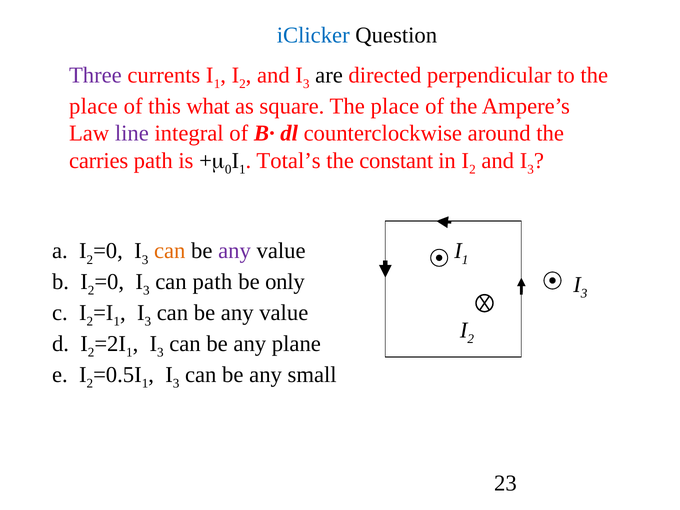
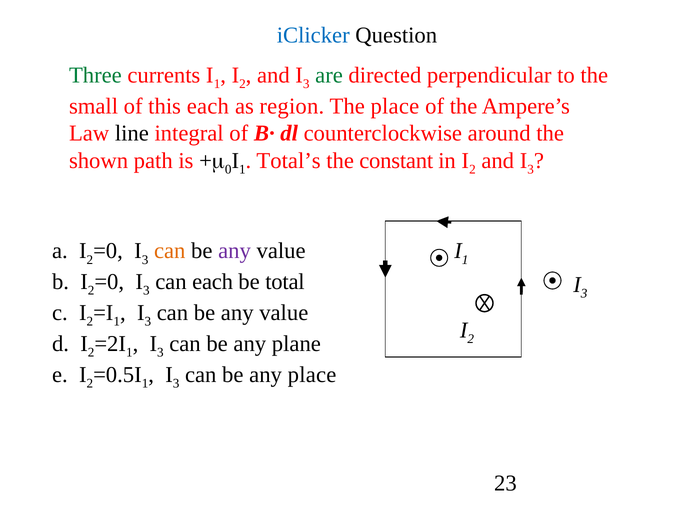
Three colour: purple -> green
are colour: black -> green
place at (93, 106): place -> small
this what: what -> each
square: square -> region
line colour: purple -> black
carries: carries -> shown
can path: path -> each
only: only -> total
any small: small -> place
